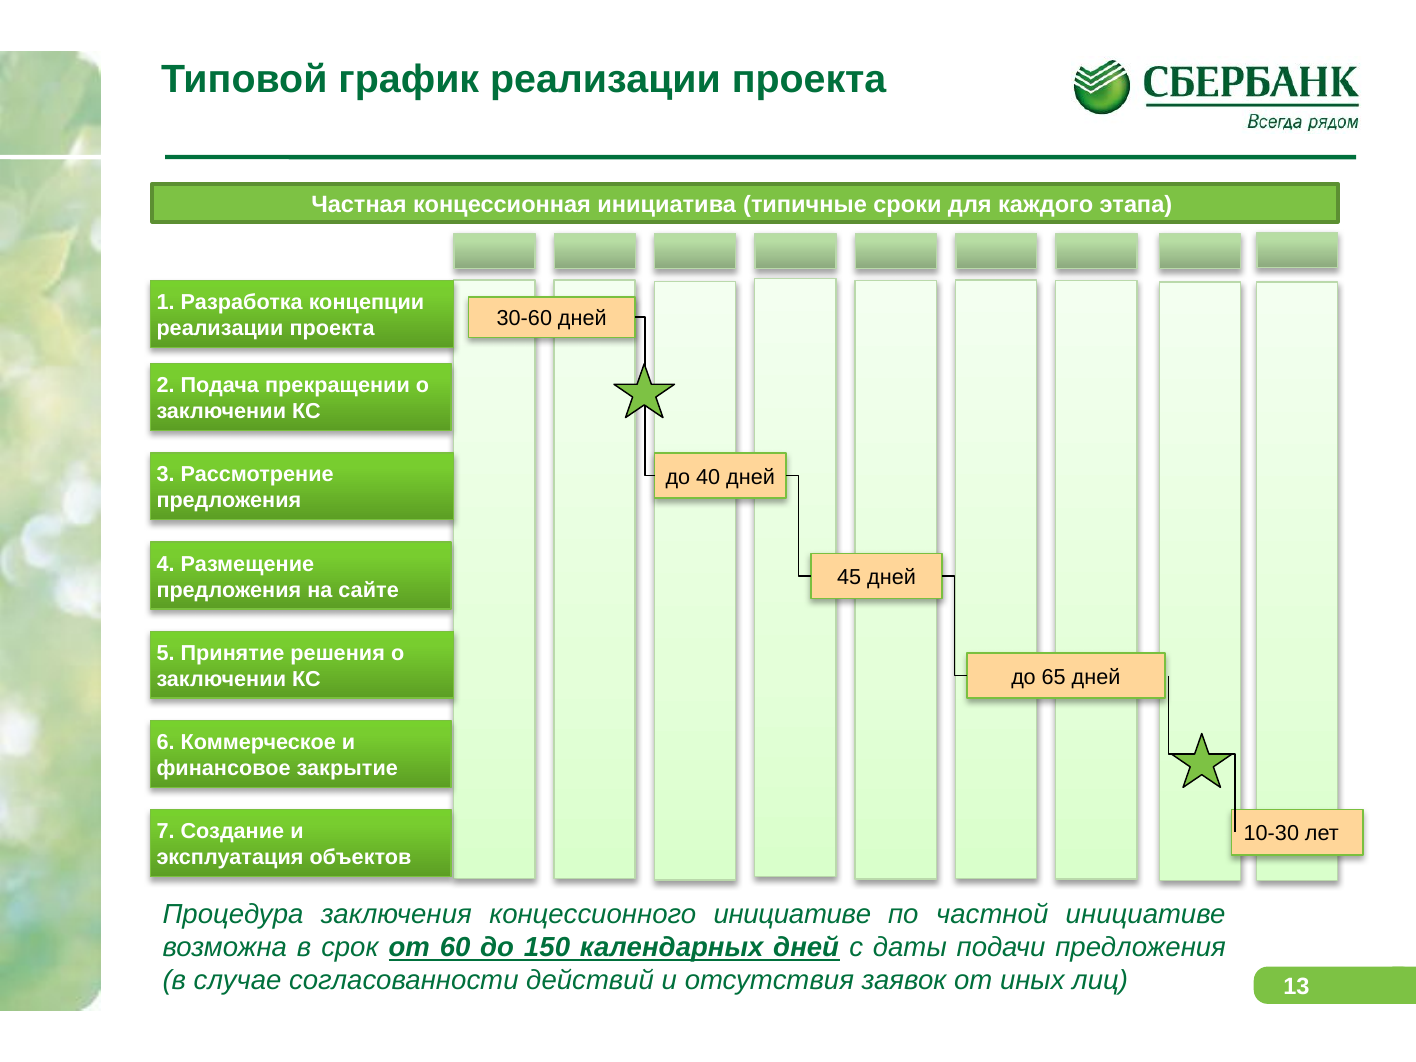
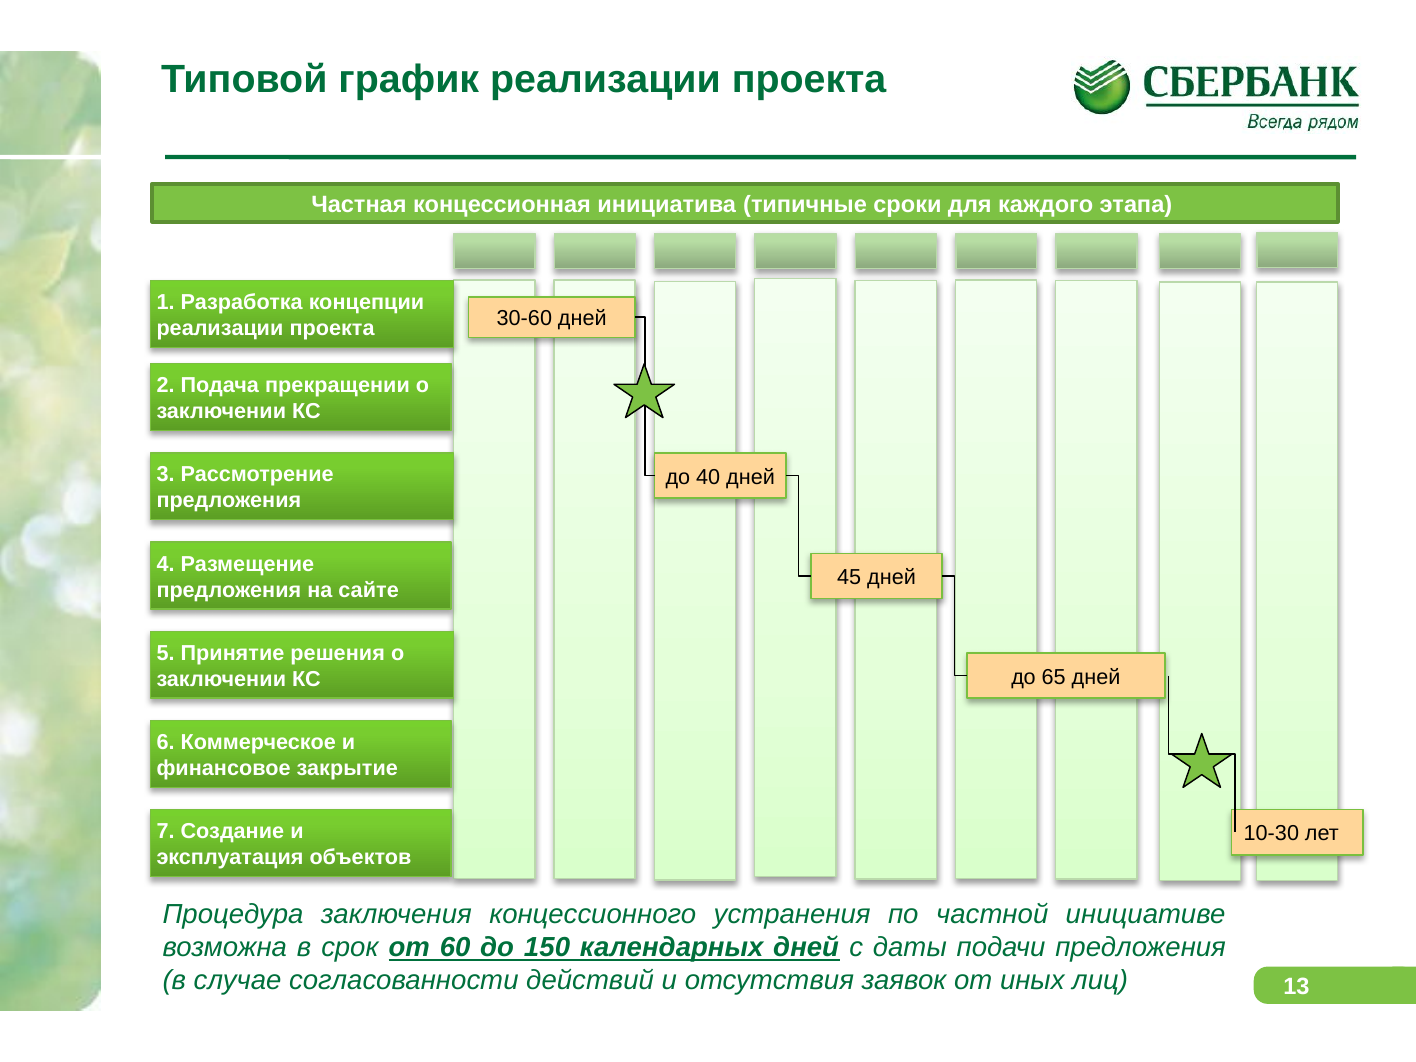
концессионного инициативе: инициативе -> устранения
